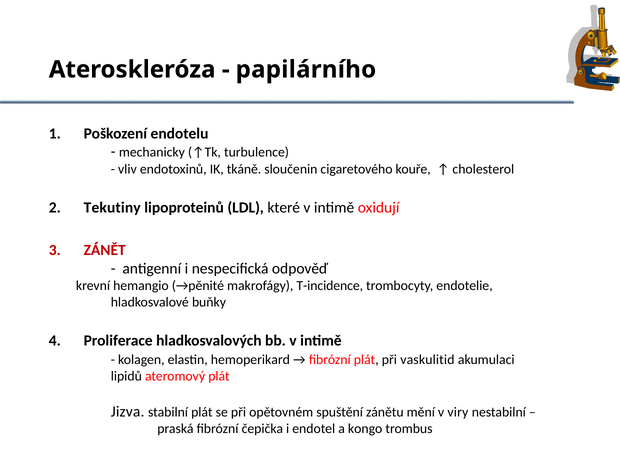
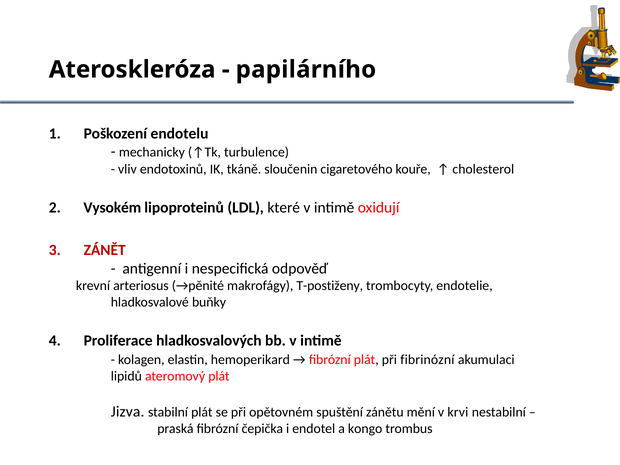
Tekutiny: Tekutiny -> Vysokém
hemangio: hemangio -> arteriosus
T-incidence: T-incidence -> T-postiženy
vaskulitid: vaskulitid -> fibrinózní
viry: viry -> krvi
